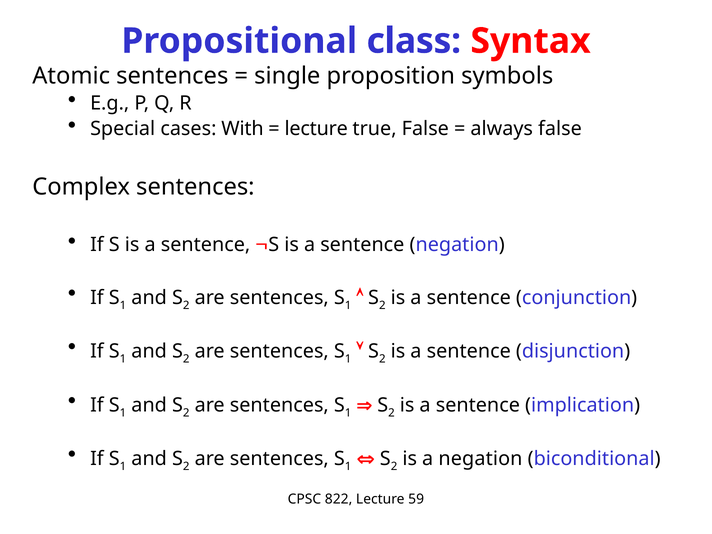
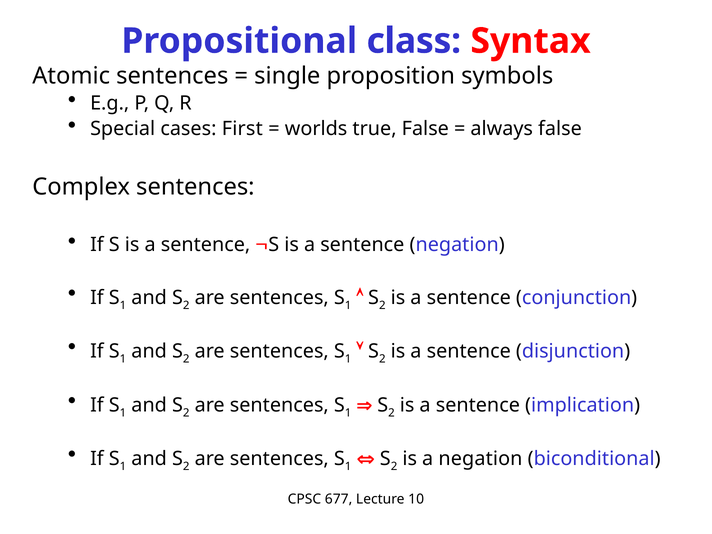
With: With -> First
lecture at (316, 129): lecture -> worlds
822: 822 -> 677
59: 59 -> 10
